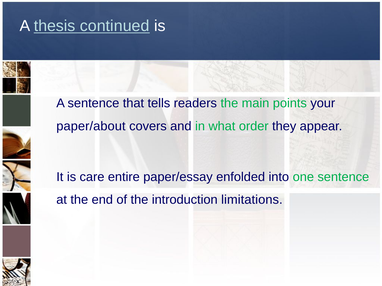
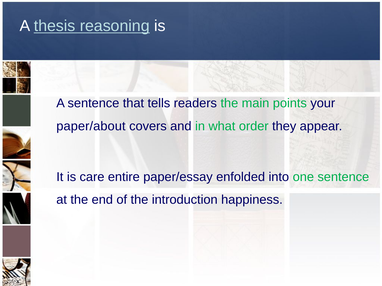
continued: continued -> reasoning
limitations: limitations -> happiness
